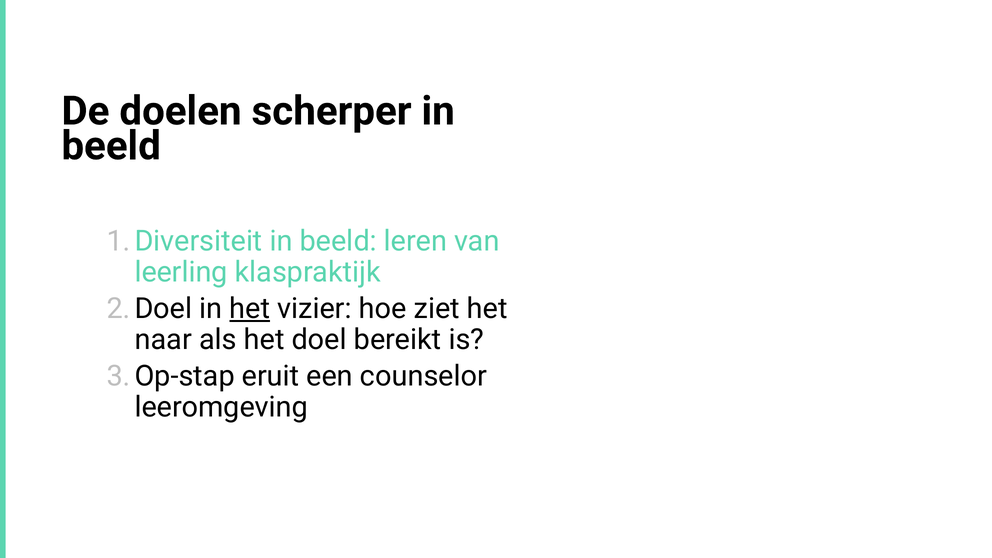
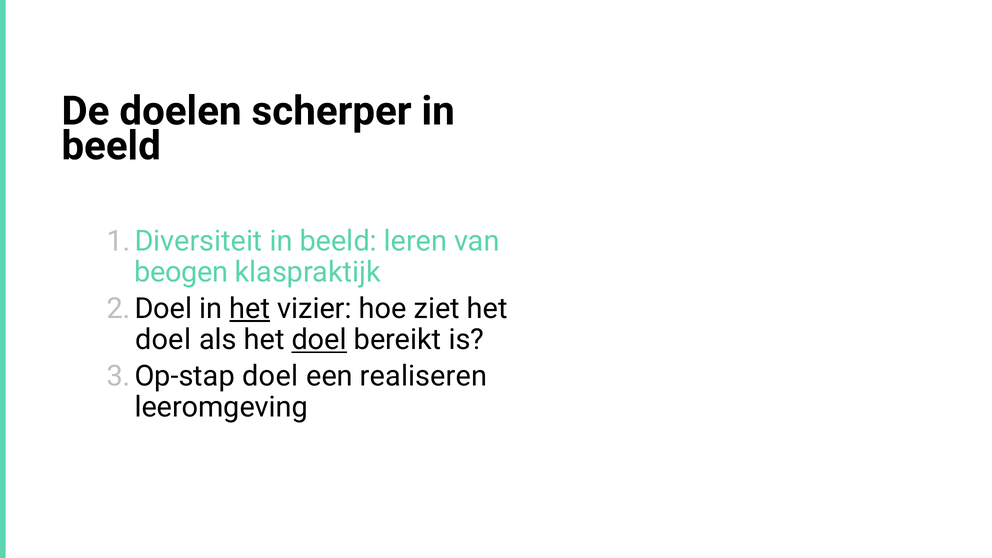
leerling: leerling -> beogen
naar at (163, 340): naar -> doel
doel at (319, 340) underline: none -> present
eruit at (271, 376): eruit -> doel
counselor: counselor -> realiseren
